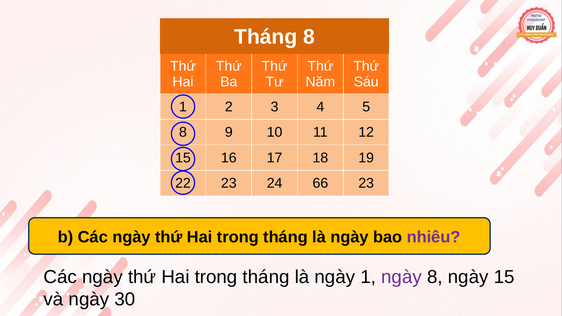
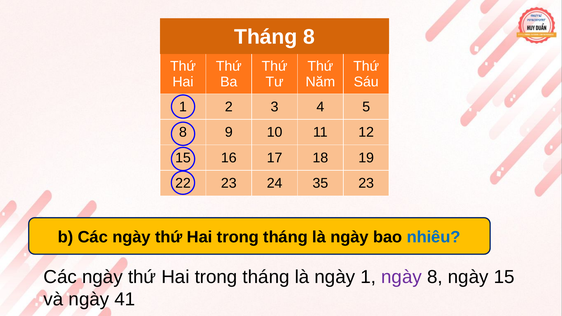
66: 66 -> 35
nhiêu colour: purple -> blue
30: 30 -> 41
